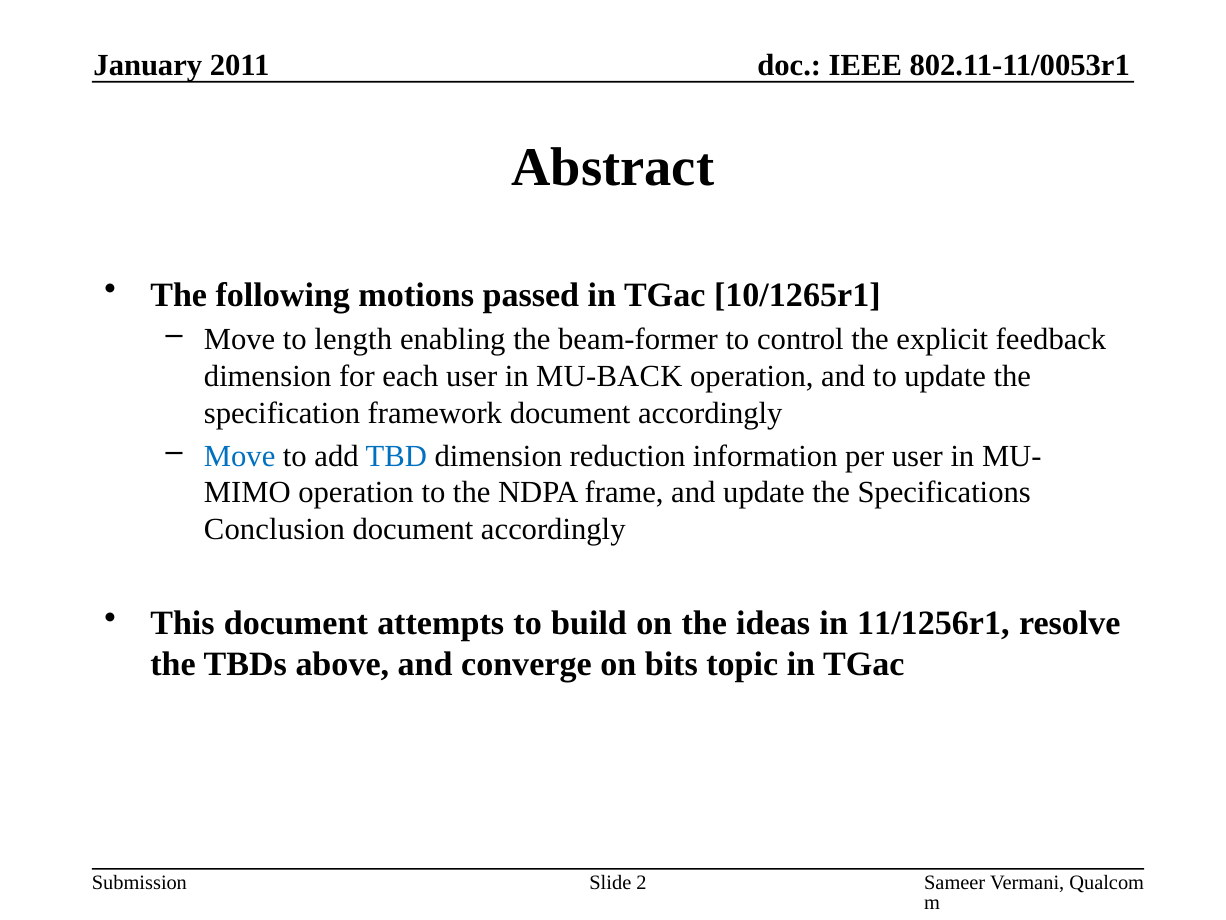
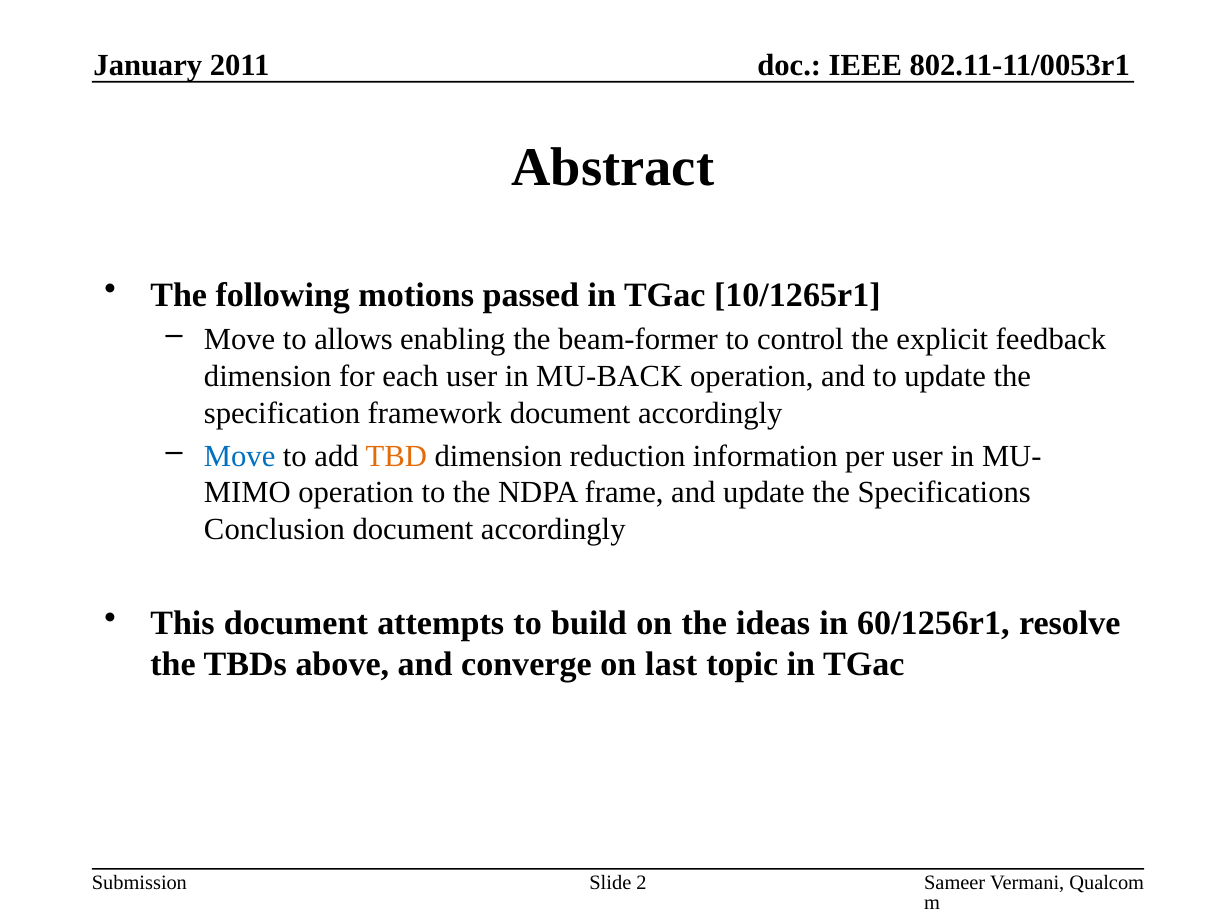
length: length -> allows
TBD colour: blue -> orange
11/1256r1: 11/1256r1 -> 60/1256r1
bits: bits -> last
